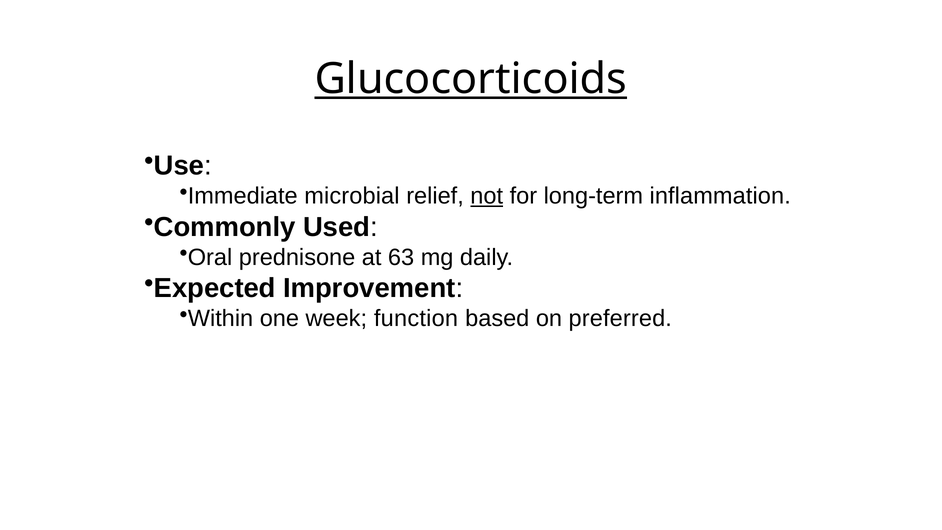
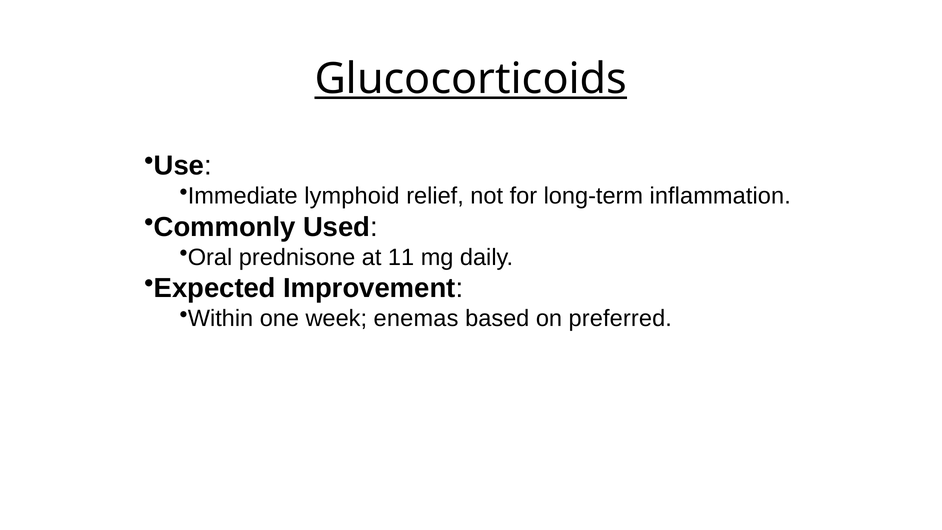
microbial: microbial -> lymphoid
not underline: present -> none
63: 63 -> 11
function: function -> enemas
